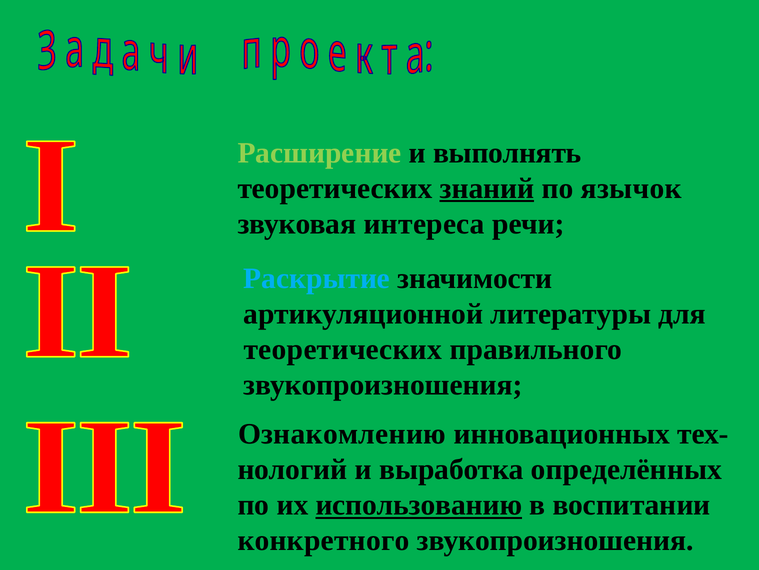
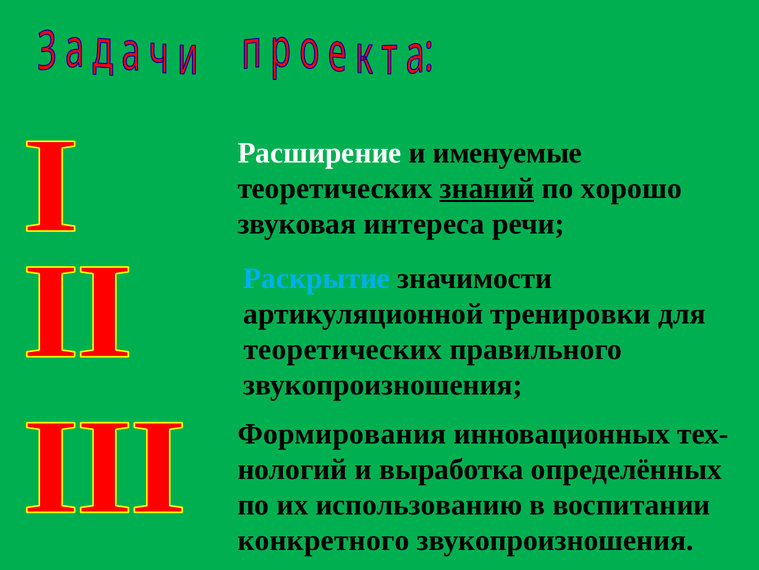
Расширение colour: light green -> white
выполнять: выполнять -> именуемые
язычок: язычок -> хорошо
литературы: литературы -> тренировки
Ознакомлению: Ознакомлению -> Формирования
использованию underline: present -> none
